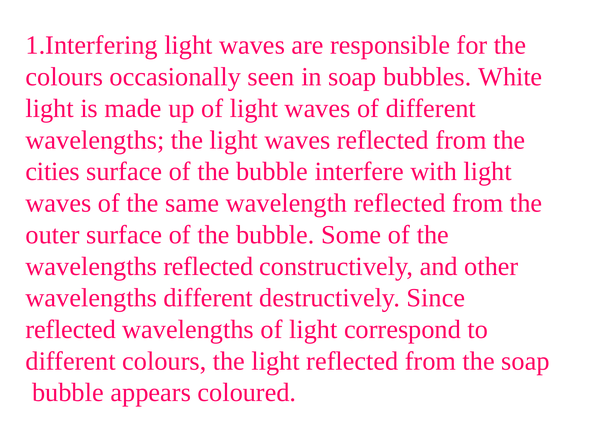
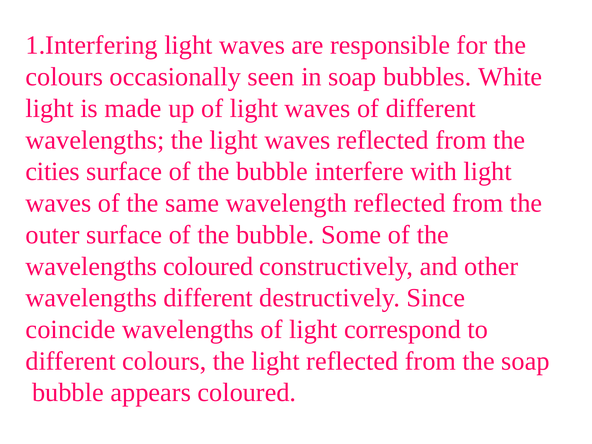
wavelengths reflected: reflected -> coloured
reflected at (71, 329): reflected -> coincide
